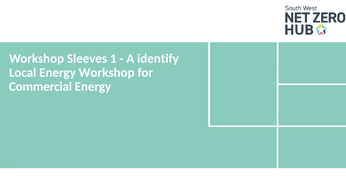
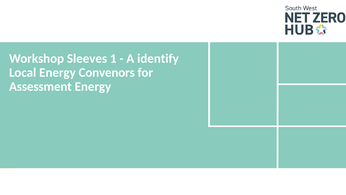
Energy Workshop: Workshop -> Convenors
Commercial: Commercial -> Assessment
